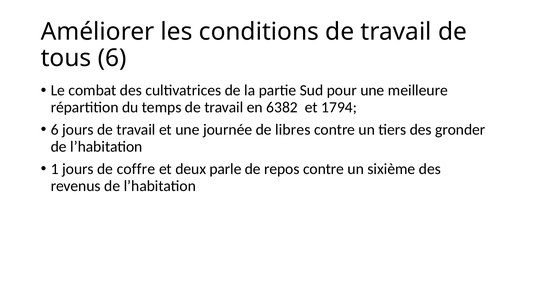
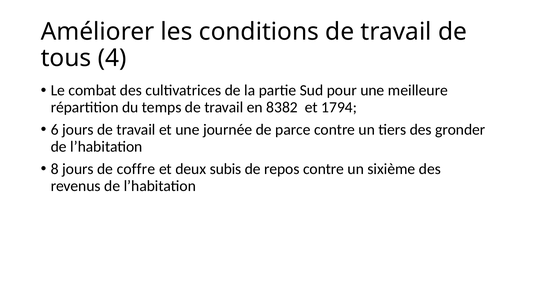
tous 6: 6 -> 4
6382: 6382 -> 8382
libres: libres -> parce
1: 1 -> 8
parle: parle -> subis
